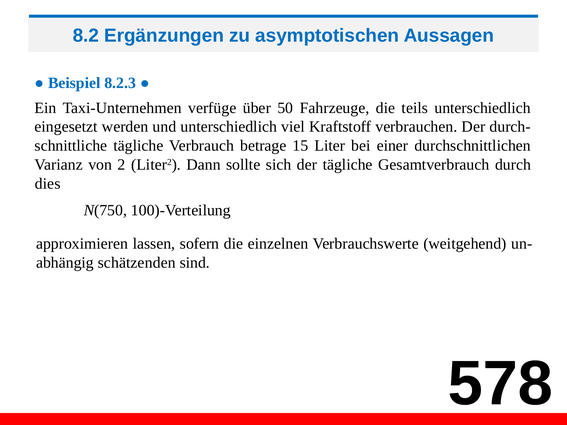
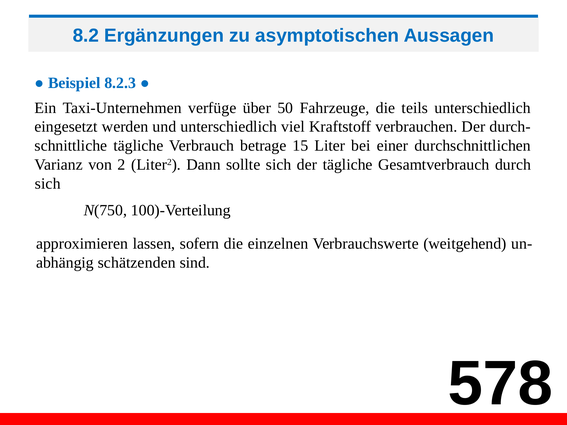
dies at (48, 184): dies -> sich
